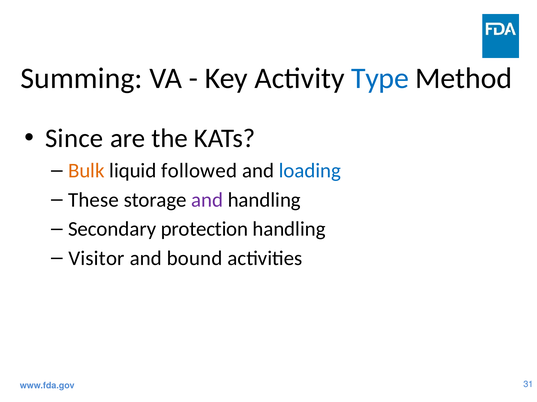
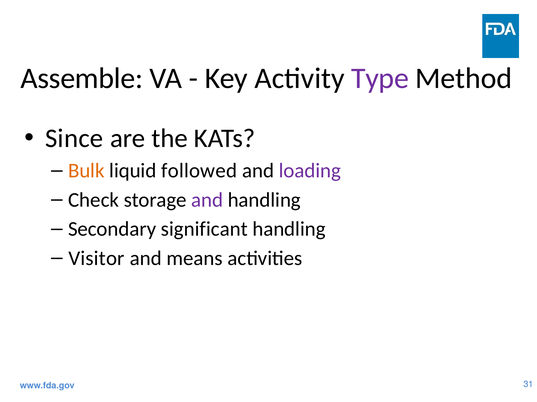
Summing: Summing -> Assemble
Type colour: blue -> purple
loading colour: blue -> purple
These: These -> Check
protection: protection -> significant
bound: bound -> means
